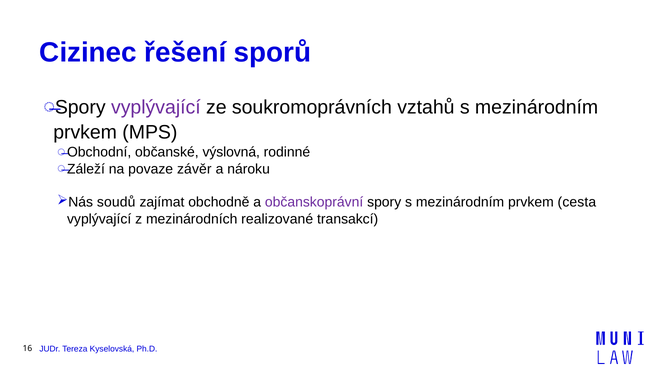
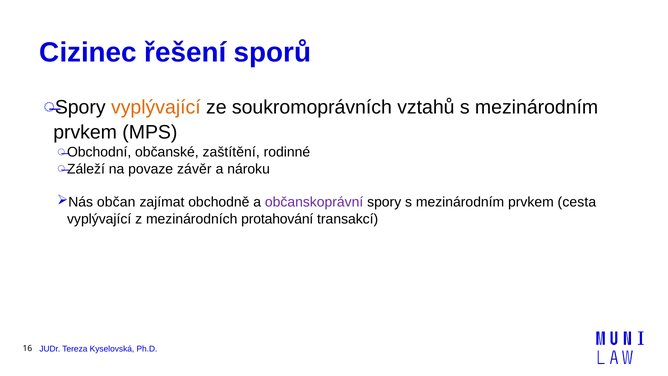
vyplývající at (156, 107) colour: purple -> orange
výslovná: výslovná -> zaštítění
soudů: soudů -> občan
realizované: realizované -> protahování
